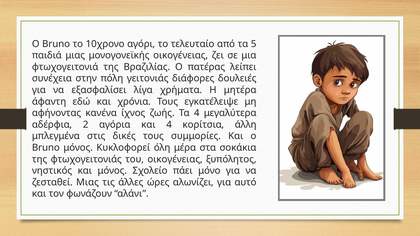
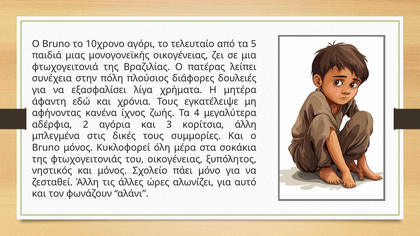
γειτονιάς: γειτονιάς -> πλούσιος
και 4: 4 -> 3
ζεσταθεί Μιας: Μιας -> Άλλη
